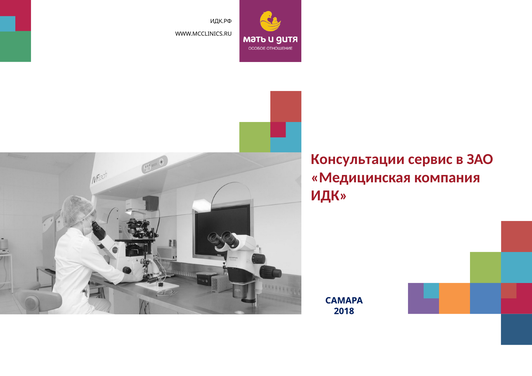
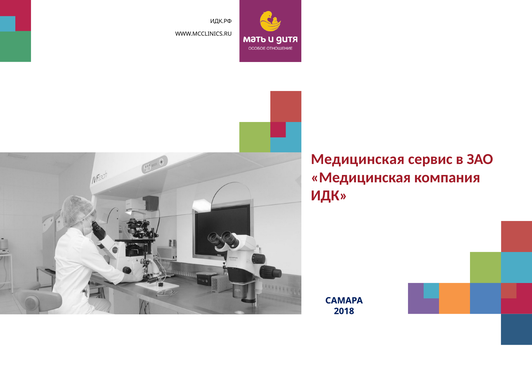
Консультации at (358, 159): Консультации -> Медицинская
